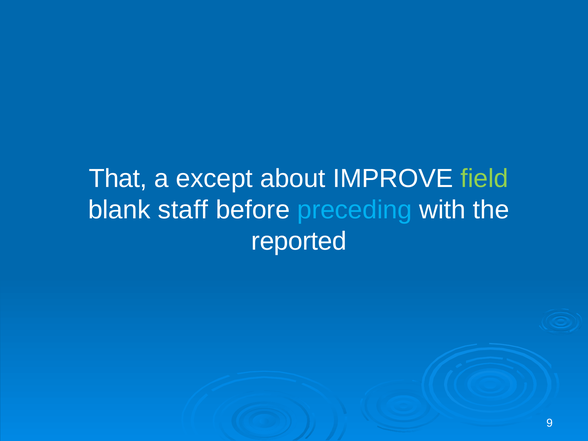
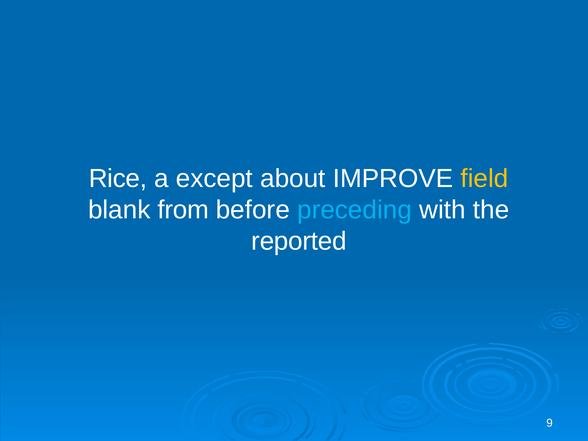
That: That -> Rice
field colour: light green -> yellow
staff: staff -> from
